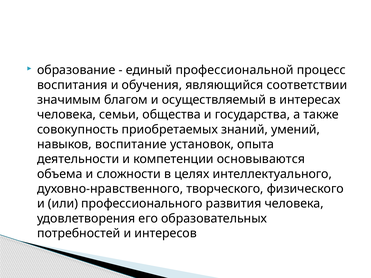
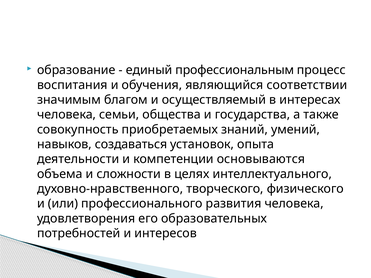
профессиональной: профессиональной -> профессиональным
воспитание: воспитание -> создаваться
